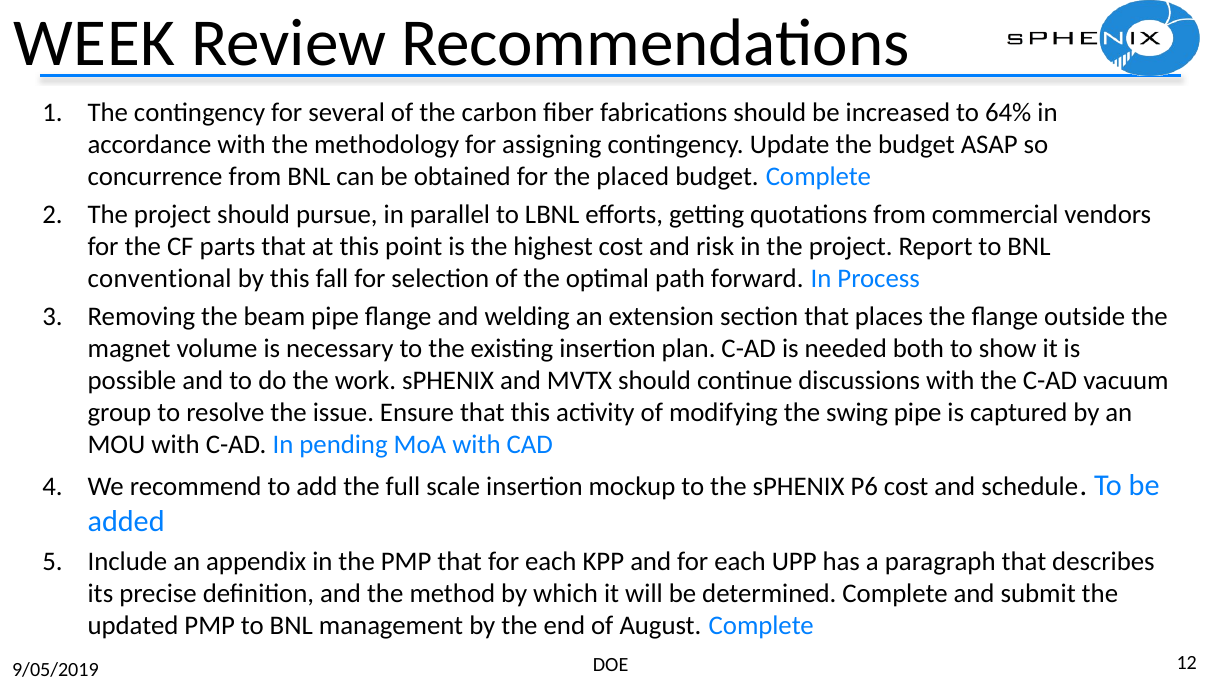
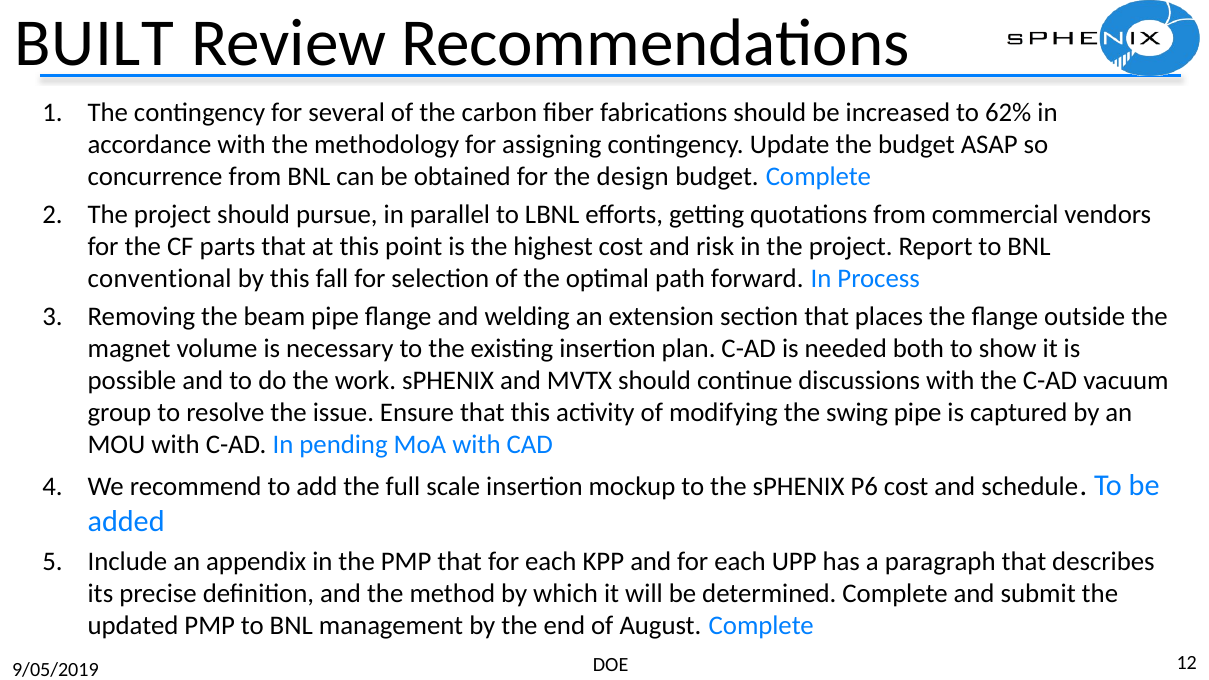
WEEK: WEEK -> BUILT
64%: 64% -> 62%
placed: placed -> design
